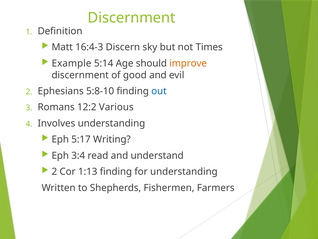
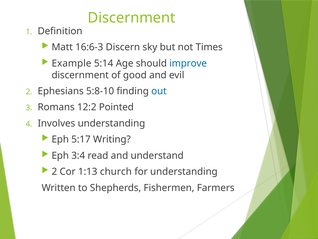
16:4-3: 16:4-3 -> 16:6-3
improve colour: orange -> blue
Various: Various -> Pointed
1:13 finding: finding -> church
